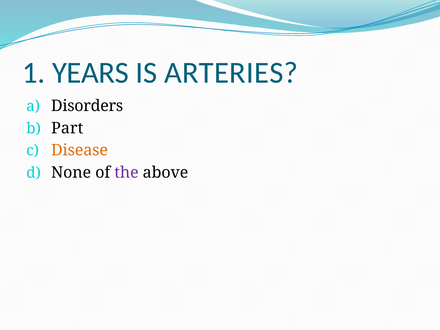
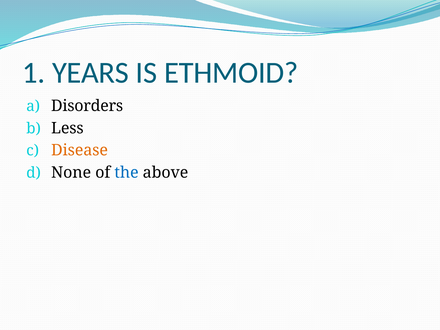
ARTERIES: ARTERIES -> ETHMOID
Part: Part -> Less
the colour: purple -> blue
